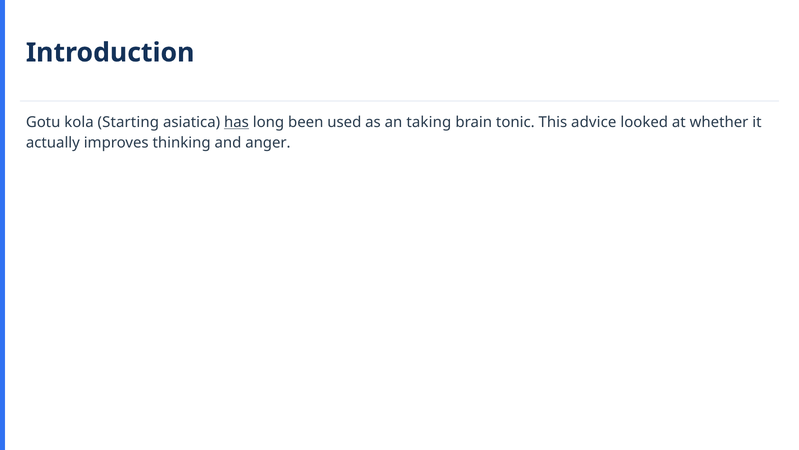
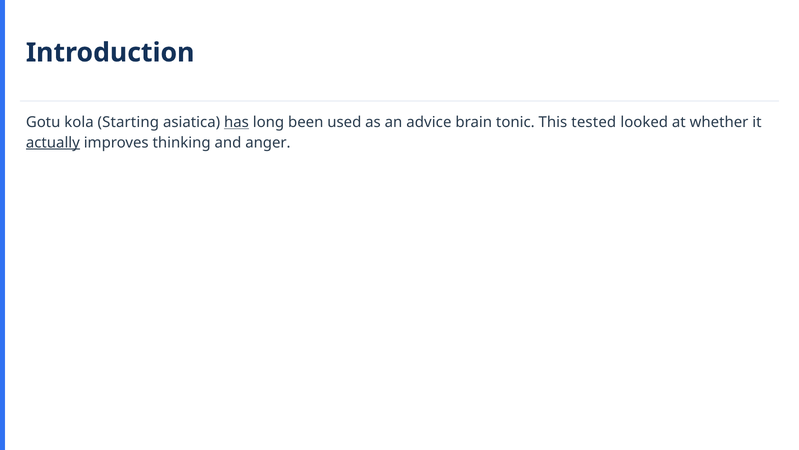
taking: taking -> advice
advice: advice -> tested
actually underline: none -> present
